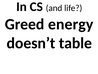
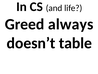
energy: energy -> always
